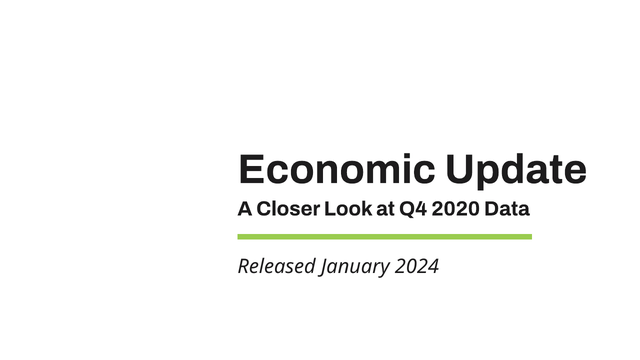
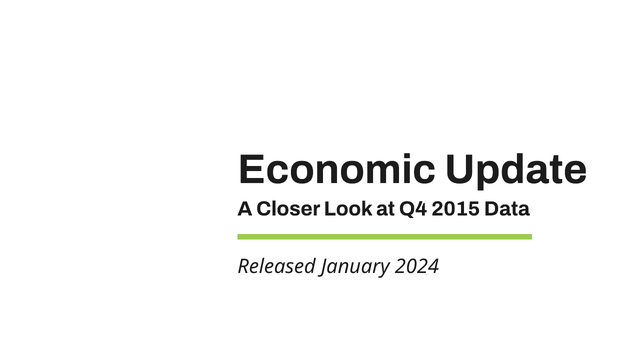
2020: 2020 -> 2015
